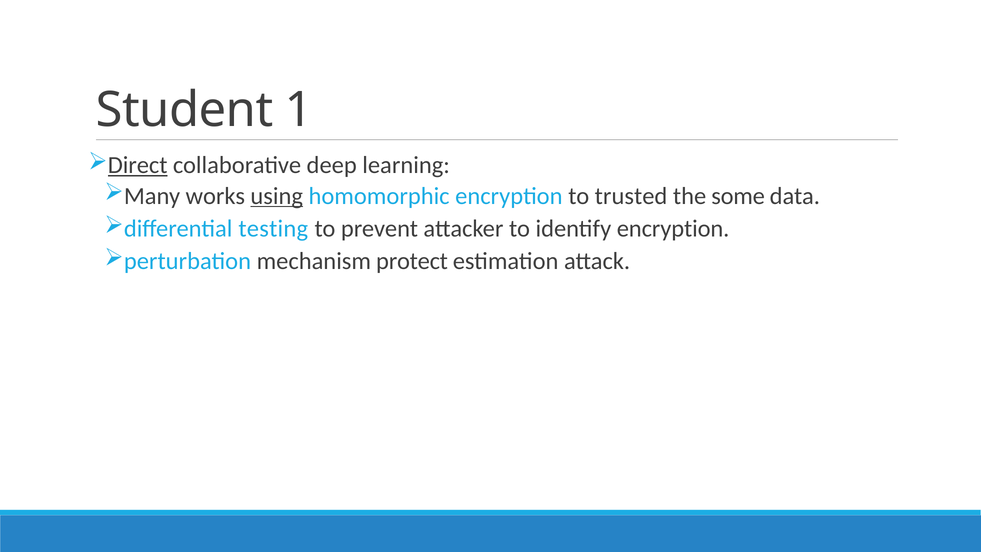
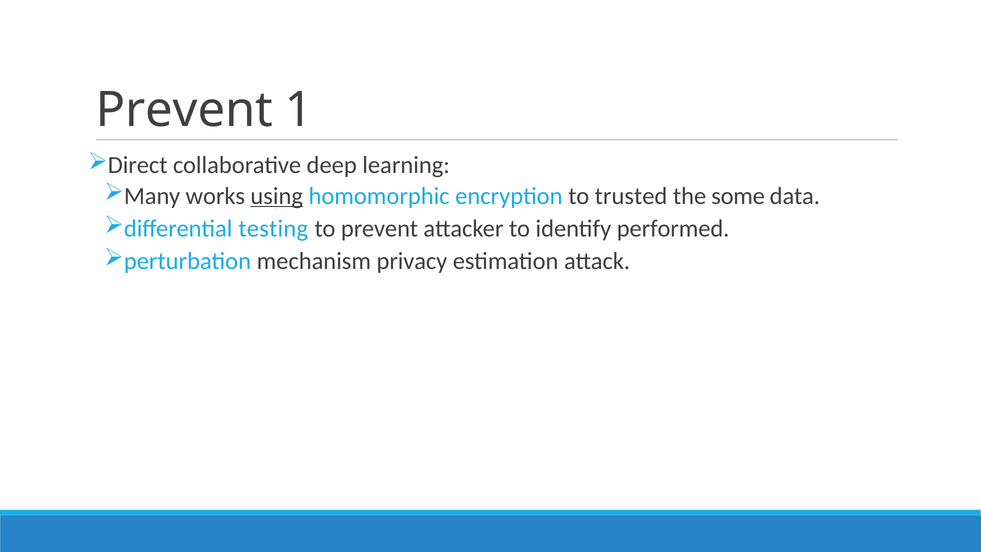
Student at (185, 110): Student -> Prevent
Direct underline: present -> none
identify encryption: encryption -> performed
protect: protect -> privacy
